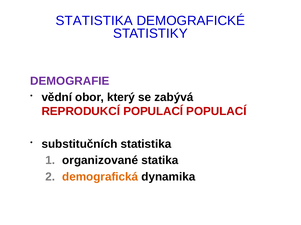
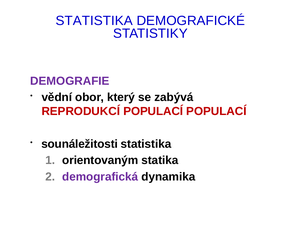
substitučních: substitučních -> sounáležitosti
organizované: organizované -> orientovaným
demografická colour: orange -> purple
